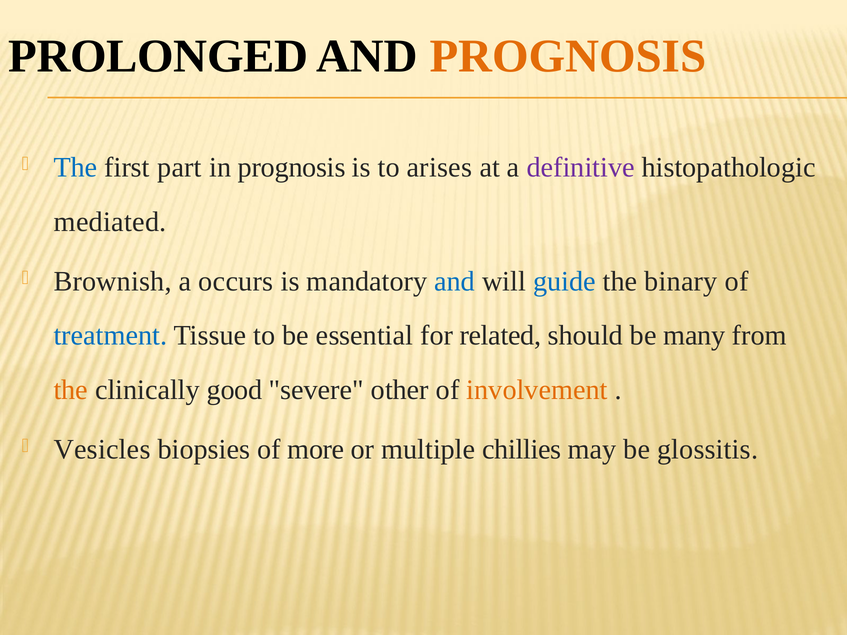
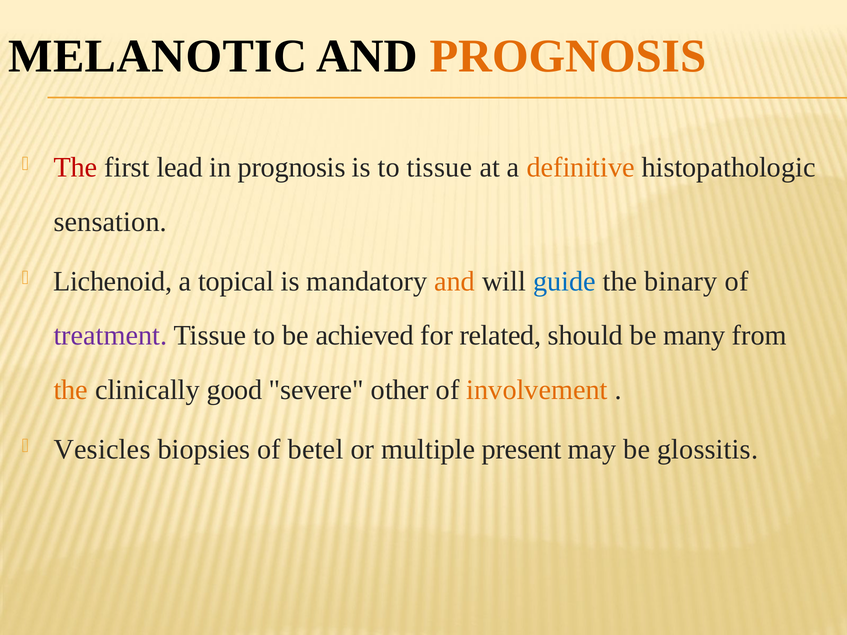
PROLONGED: PROLONGED -> MELANOTIC
The at (75, 168) colour: blue -> red
part: part -> lead
to arises: arises -> tissue
definitive colour: purple -> orange
mediated: mediated -> sensation
Brownish: Brownish -> Lichenoid
occurs: occurs -> topical
and at (455, 282) colour: blue -> orange
treatment colour: blue -> purple
essential: essential -> achieved
more: more -> betel
chillies: chillies -> present
